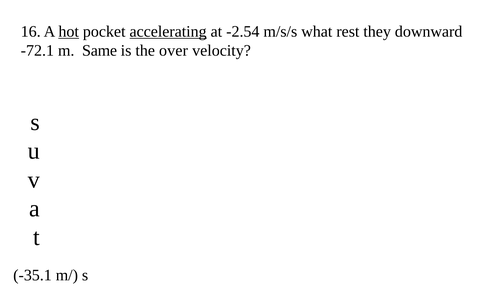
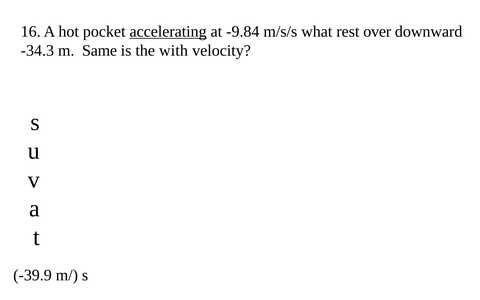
hot underline: present -> none
-2.54: -2.54 -> -9.84
they: they -> over
-72.1: -72.1 -> -34.3
over: over -> with
-35.1: -35.1 -> -39.9
